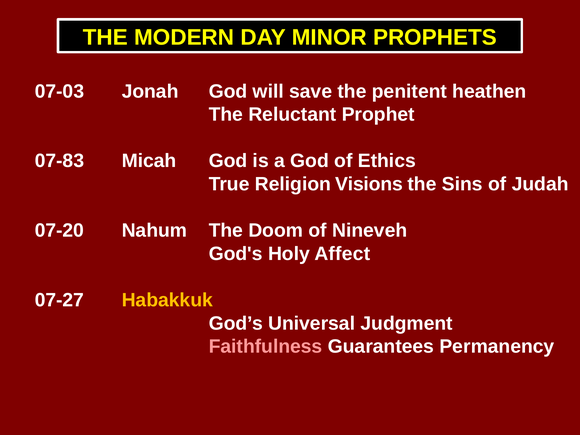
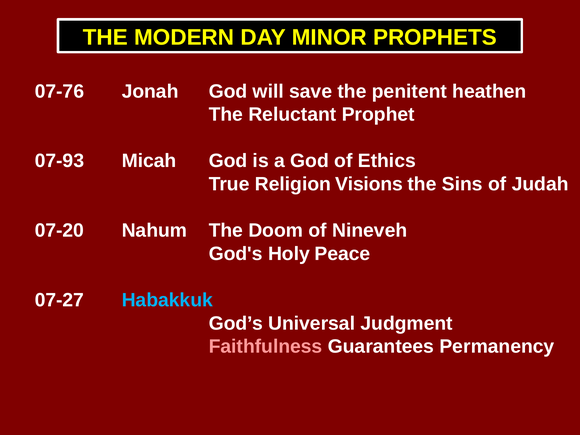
07-03: 07-03 -> 07-76
07-83: 07-83 -> 07-93
Affect: Affect -> Peace
Habakkuk colour: yellow -> light blue
